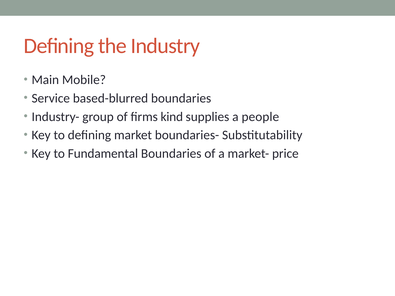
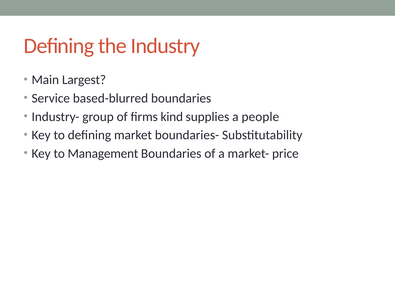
Mobile: Mobile -> Largest
Fundamental: Fundamental -> Management
